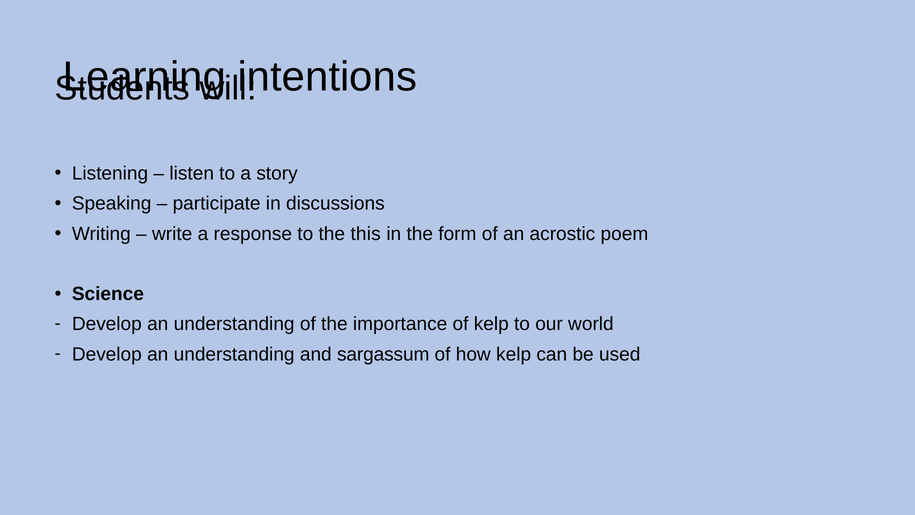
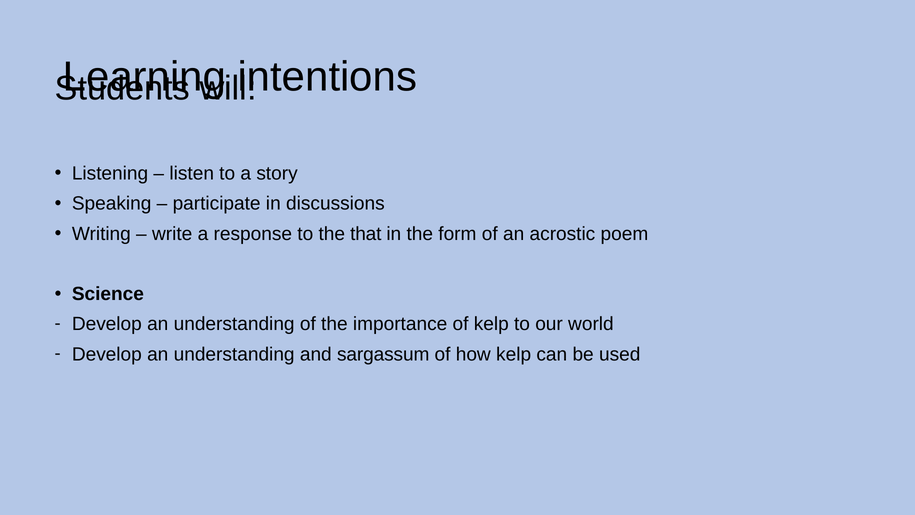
this: this -> that
